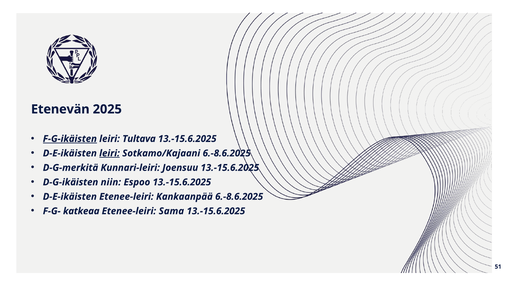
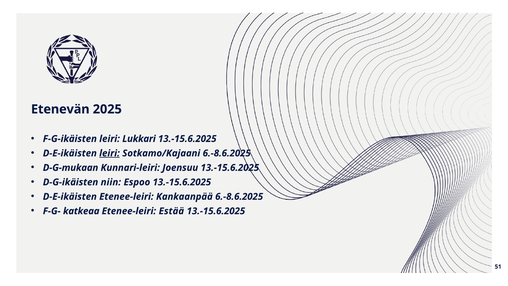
F-G-ikäisten underline: present -> none
Tultava: Tultava -> Lukkari
D-G-merkitä: D-G-merkitä -> D-G-mukaan
Sama: Sama -> Estää
